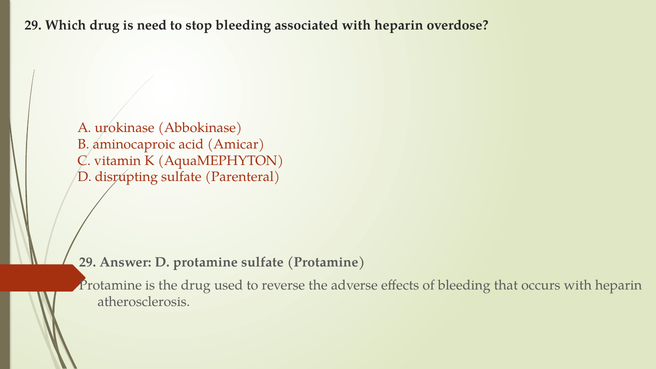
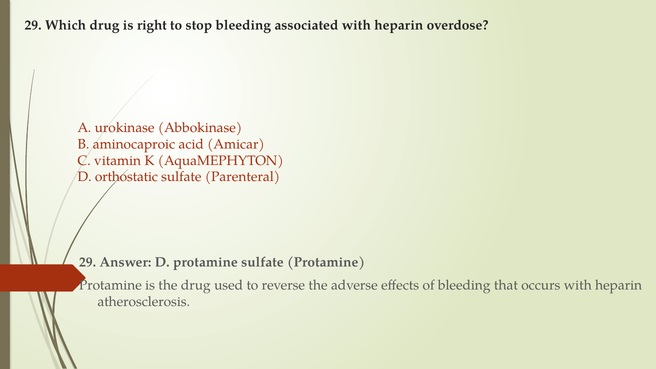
need: need -> right
disrupting: disrupting -> orthostatic
